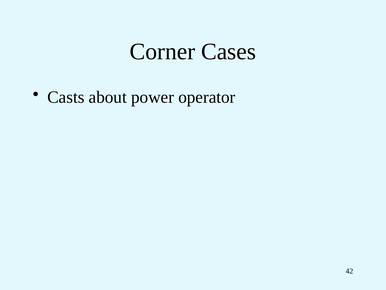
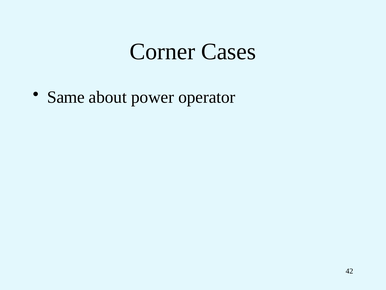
Casts: Casts -> Same
